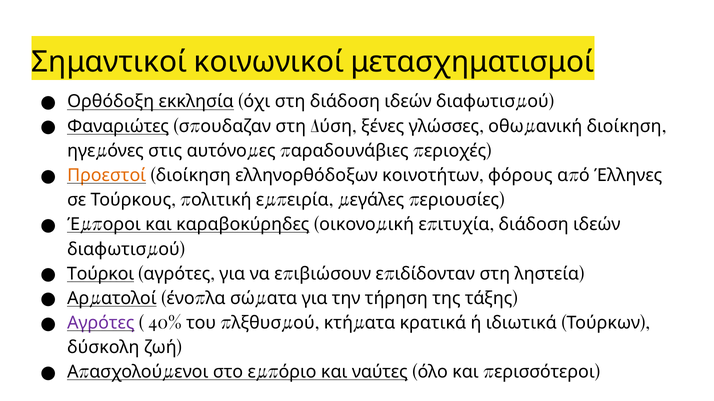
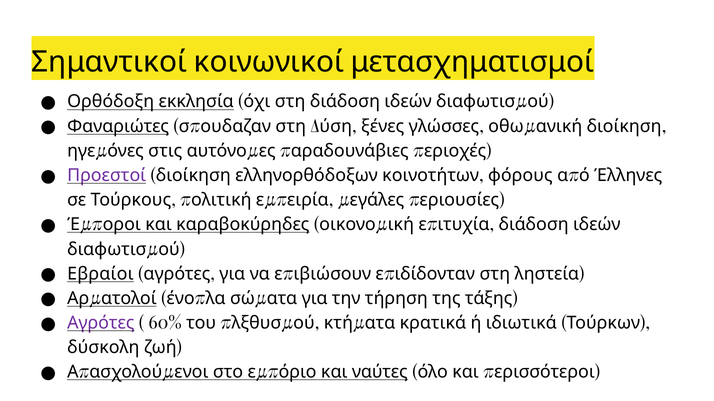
Προεστοί colour: orange -> purple
Τούρκοι: Τούρκοι -> Εβραίοι
40%: 40% -> 60%
